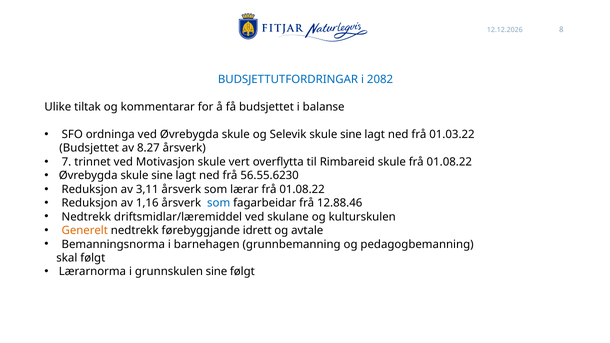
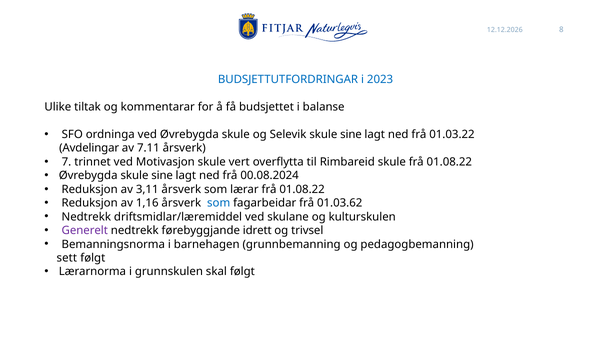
2082: 2082 -> 2023
Budsjettet at (89, 148): Budsjettet -> Avdelingar
8.27: 8.27 -> 7.11
56.55.6230: 56.55.6230 -> 00.08.2024
12.88.46: 12.88.46 -> 01.03.62
Generelt colour: orange -> purple
avtale: avtale -> trivsel
skal: skal -> sett
grunnskulen sine: sine -> skal
